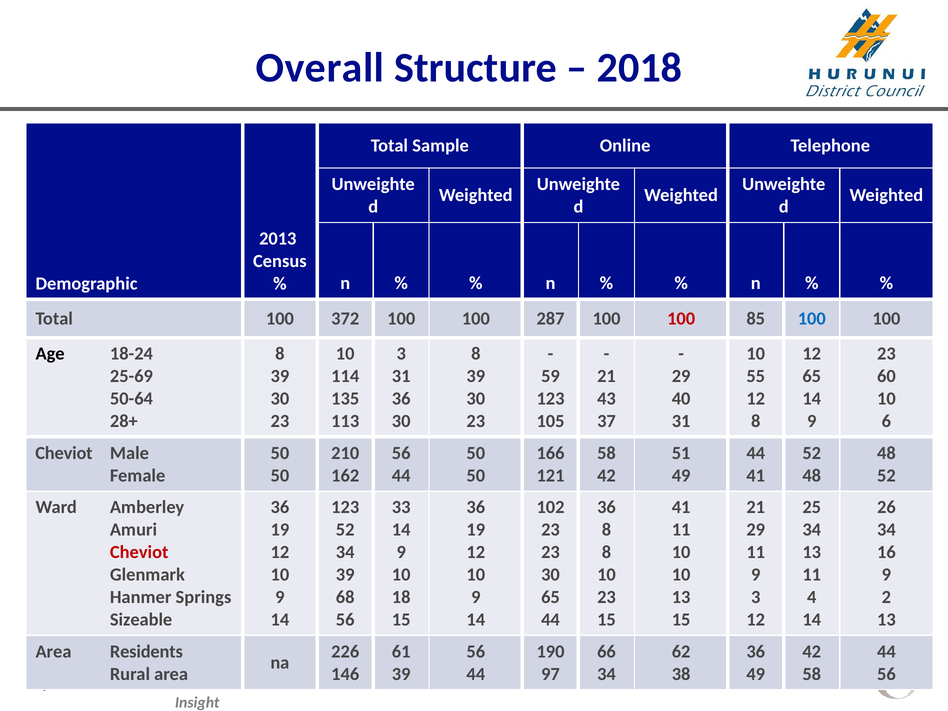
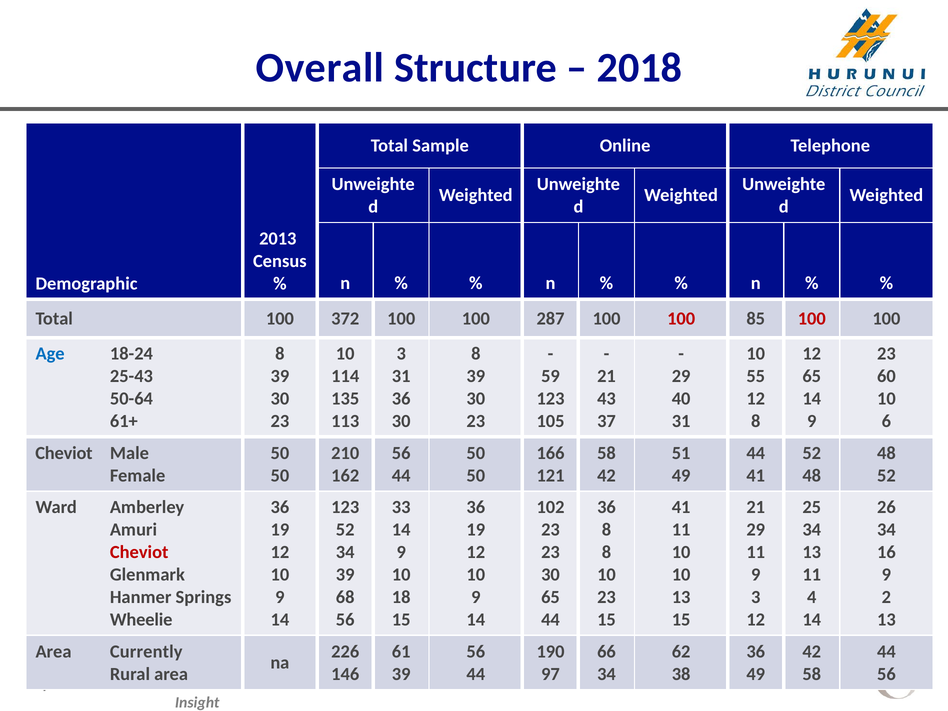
100 at (812, 319) colour: blue -> red
Age colour: black -> blue
25-69: 25-69 -> 25-43
28+: 28+ -> 61+
Sizeable: Sizeable -> Wheelie
Residents: Residents -> Currently
